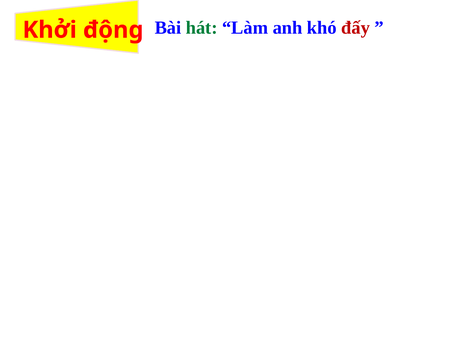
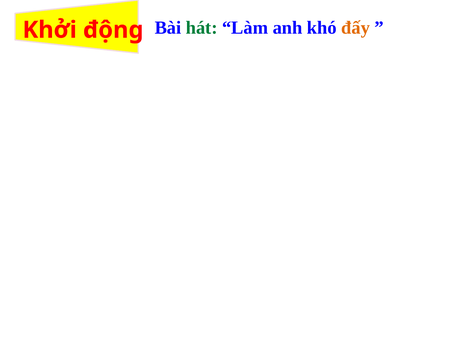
đấy colour: red -> orange
